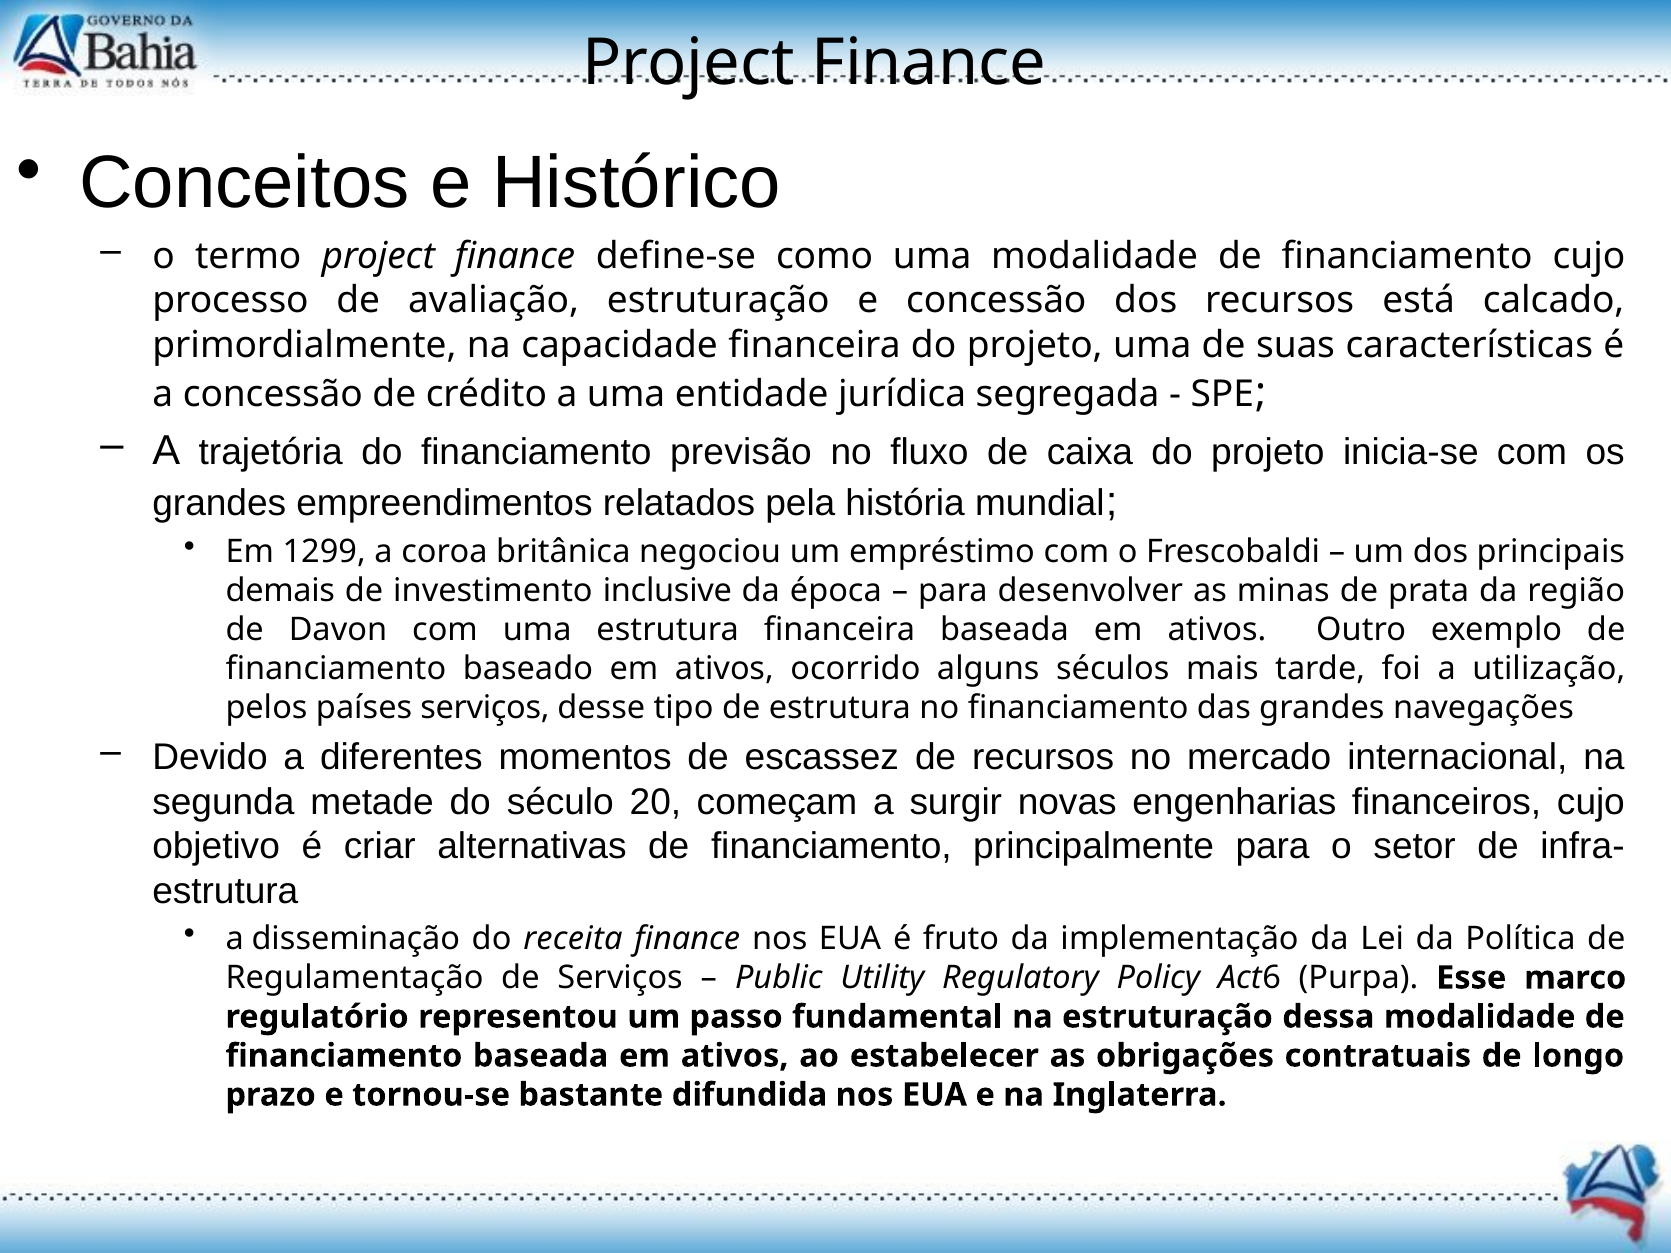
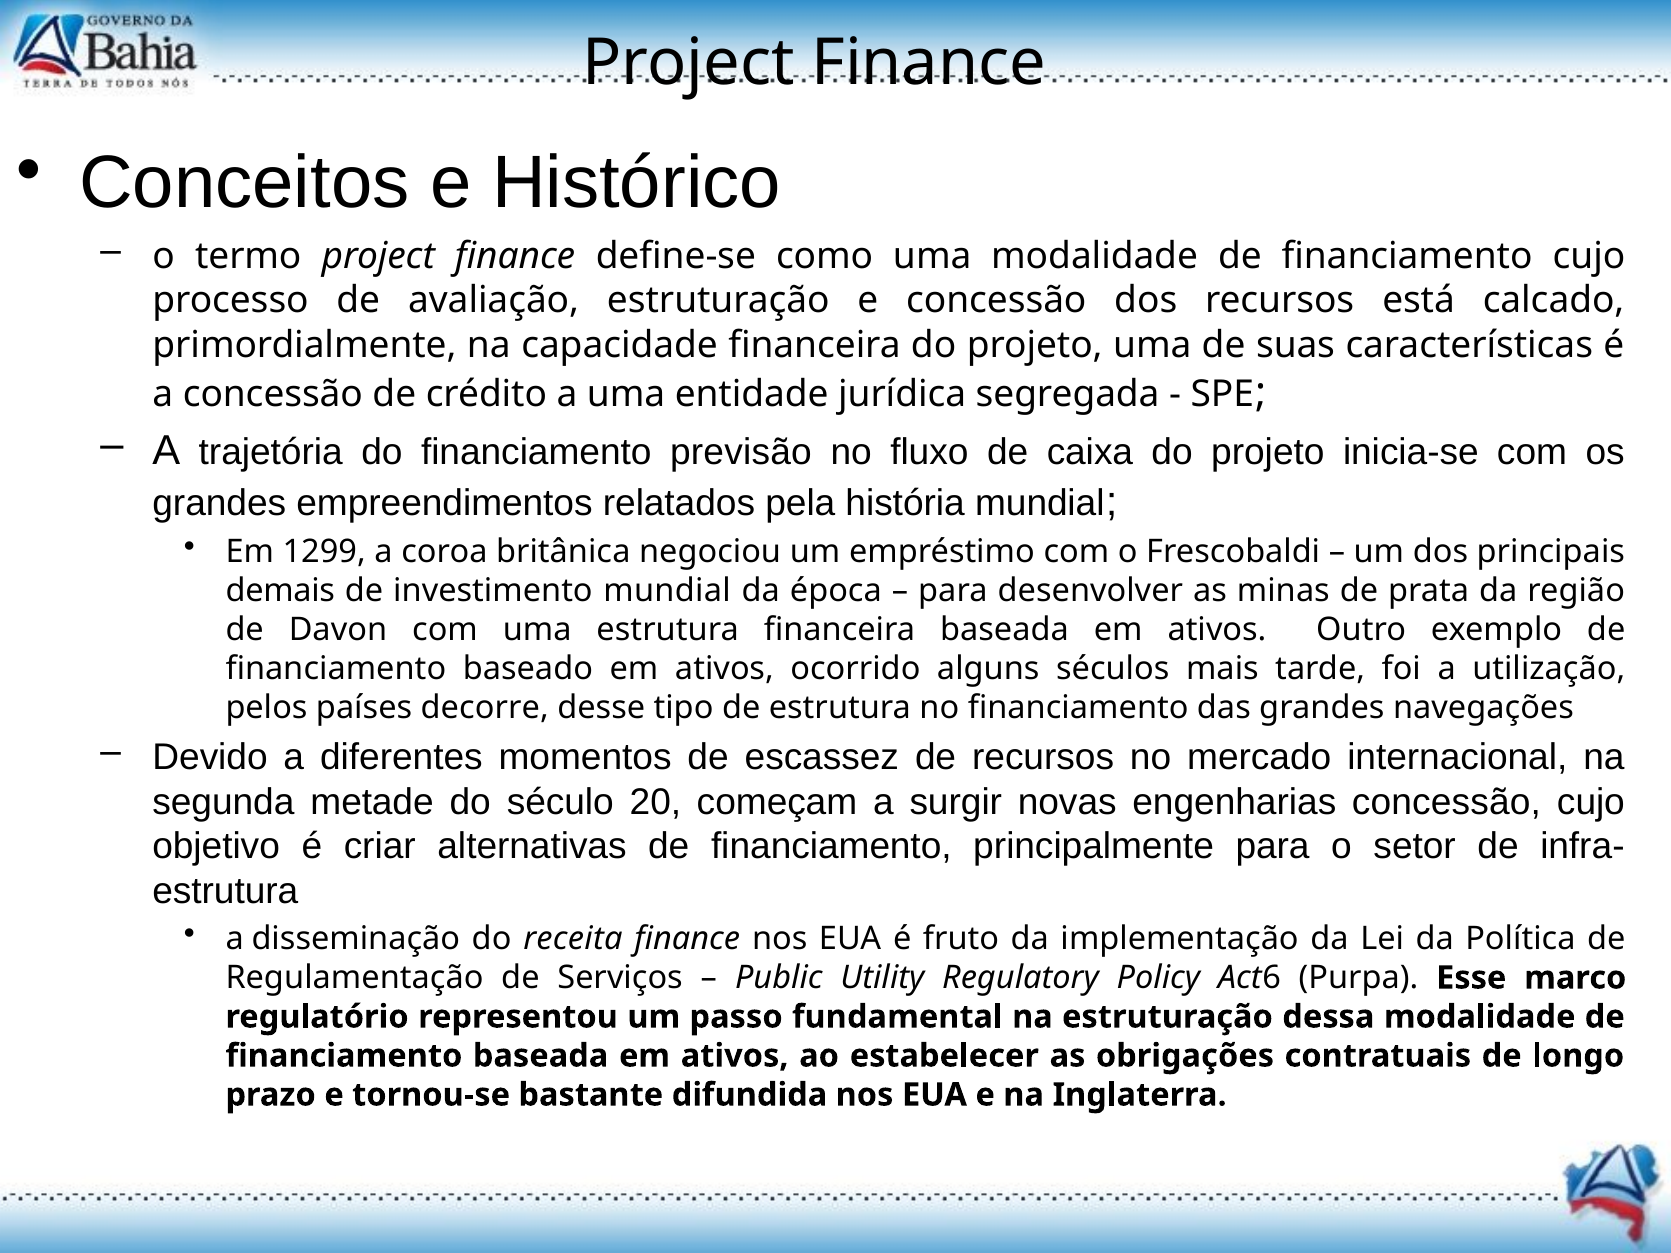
investimento inclusive: inclusive -> mundial
países serviços: serviços -> decorre
engenharias financeiros: financeiros -> concessão
